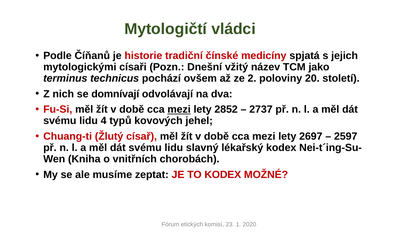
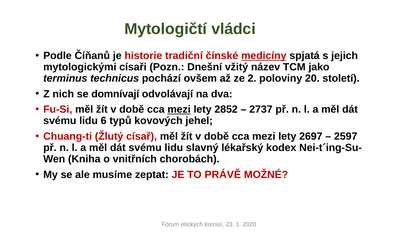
medicíny underline: none -> present
4: 4 -> 6
TO KODEX: KODEX -> PRÁVĚ
